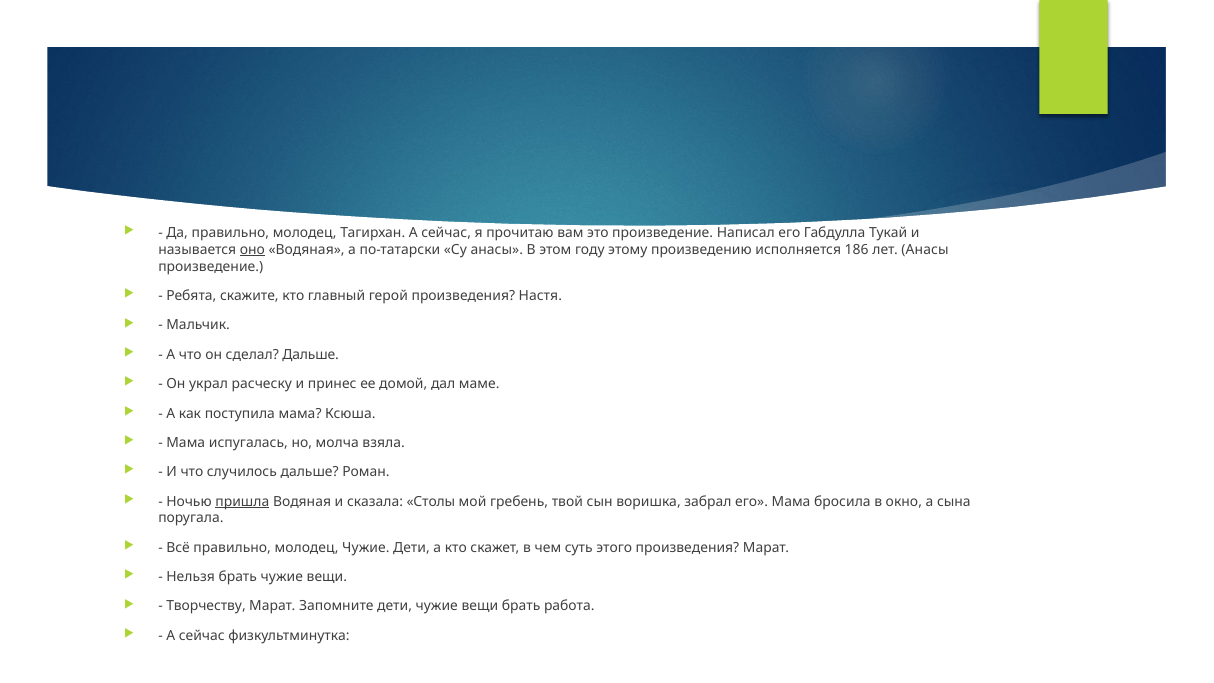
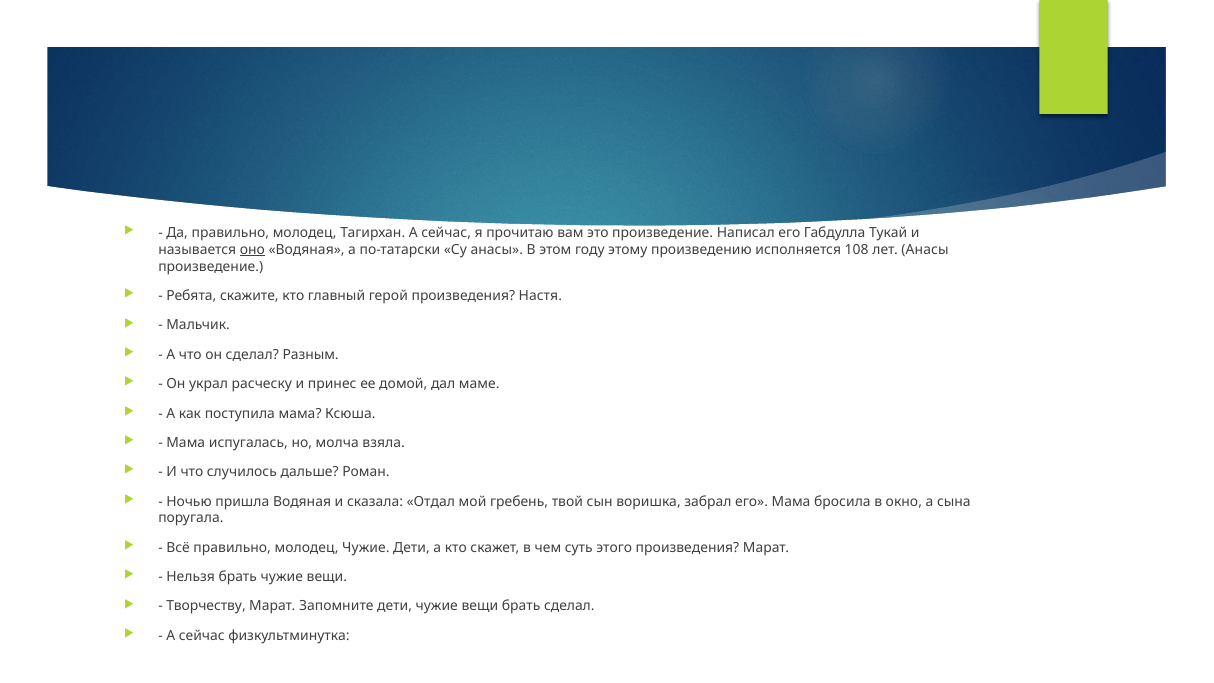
186: 186 -> 108
сделал Дальше: Дальше -> Разным
пришла underline: present -> none
Столы: Столы -> Отдал
брать работа: работа -> сделал
